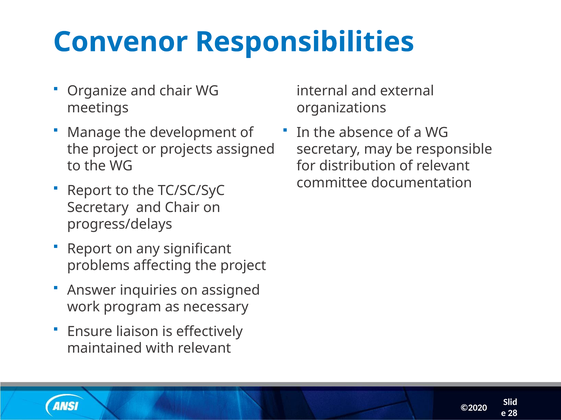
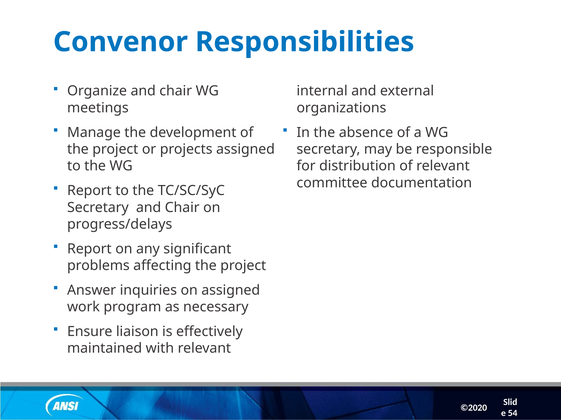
28: 28 -> 54
